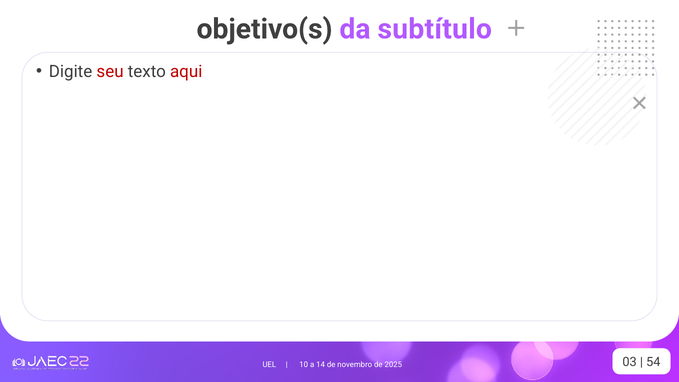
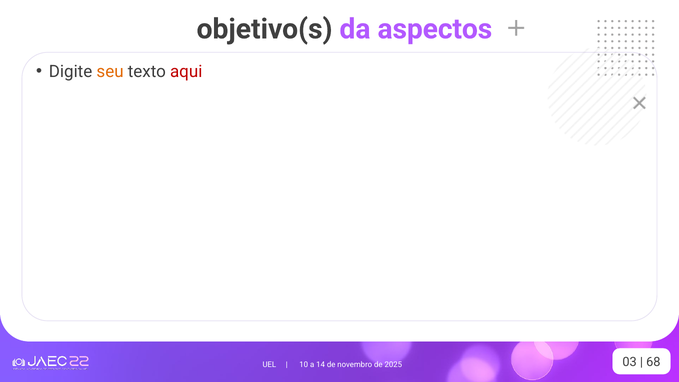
subtítulo: subtítulo -> aspectos
seu colour: red -> orange
54: 54 -> 68
